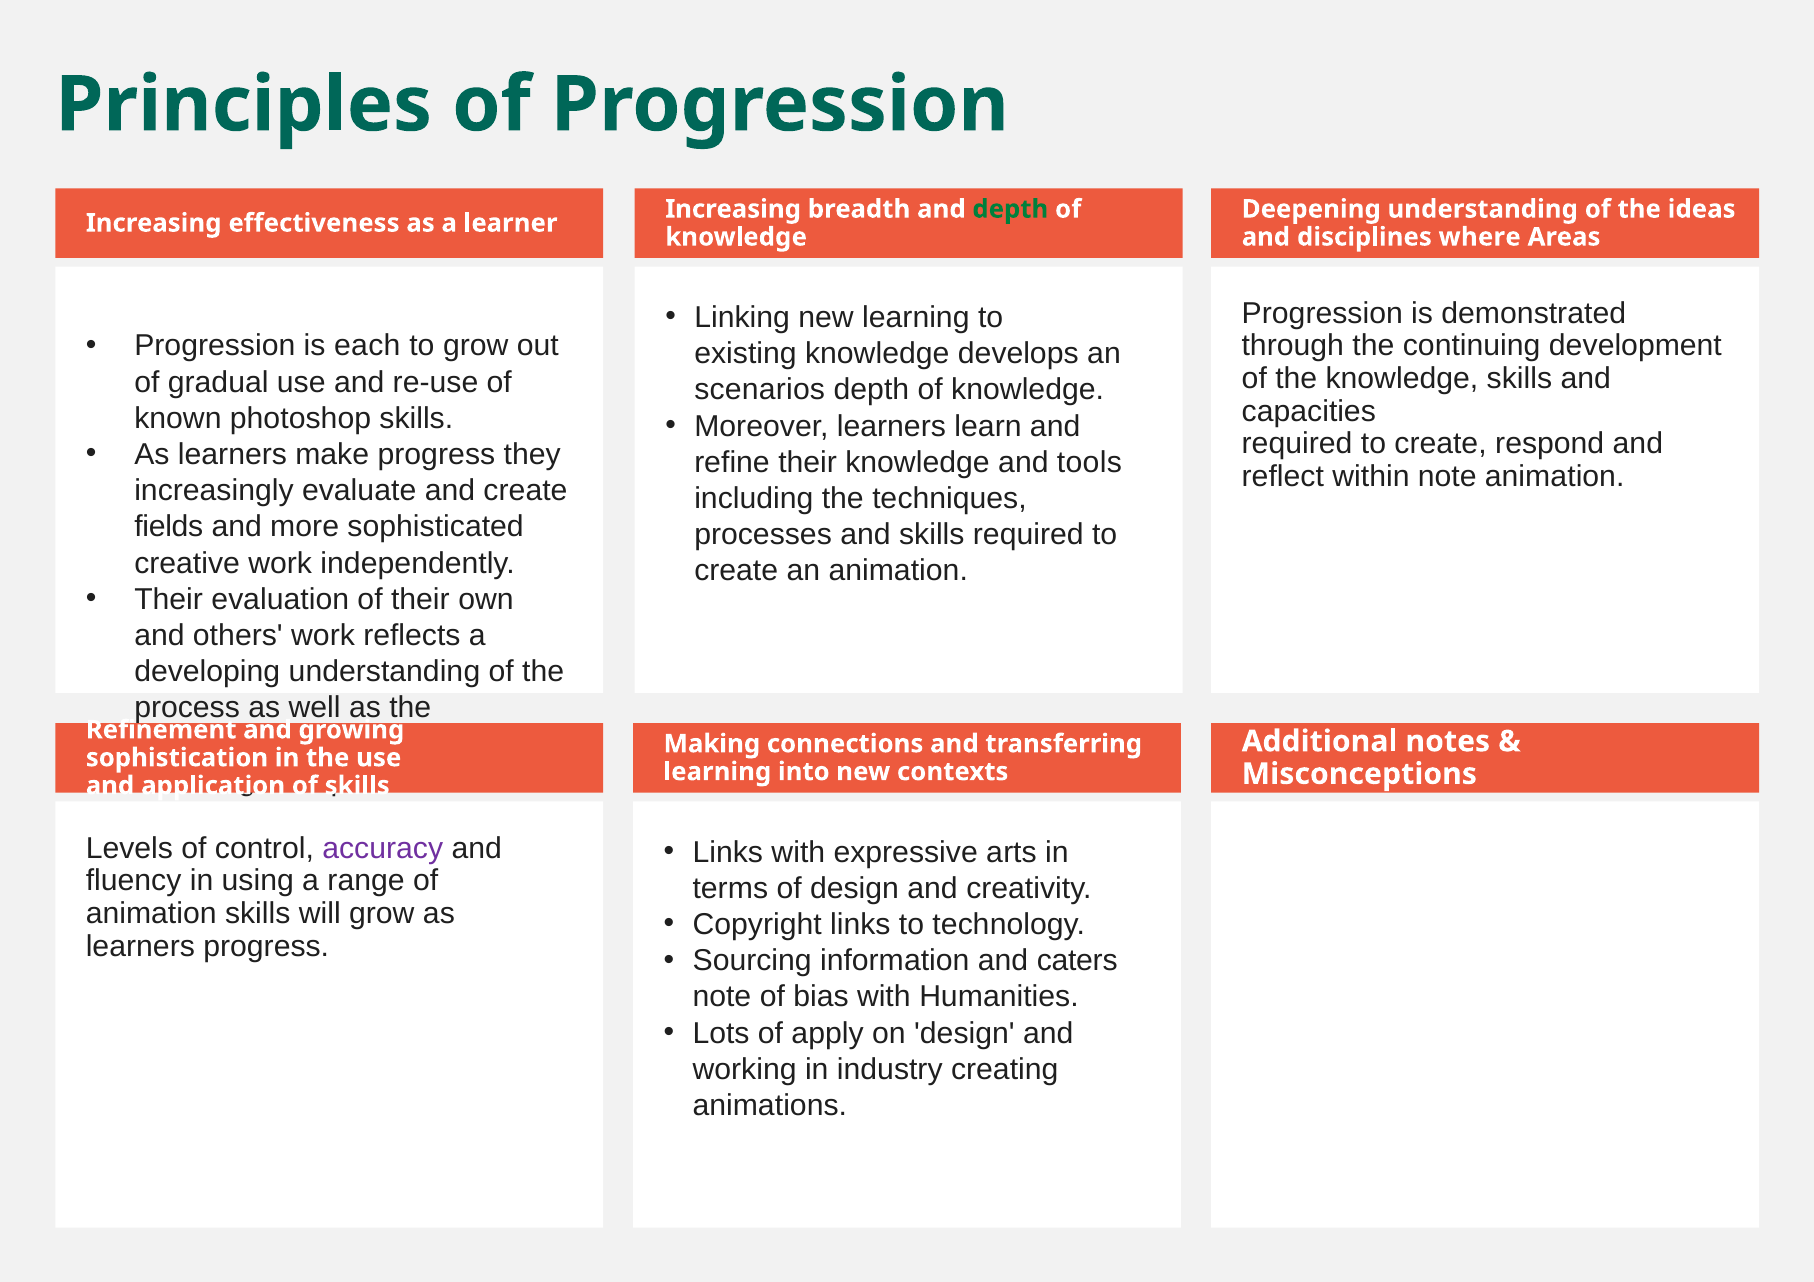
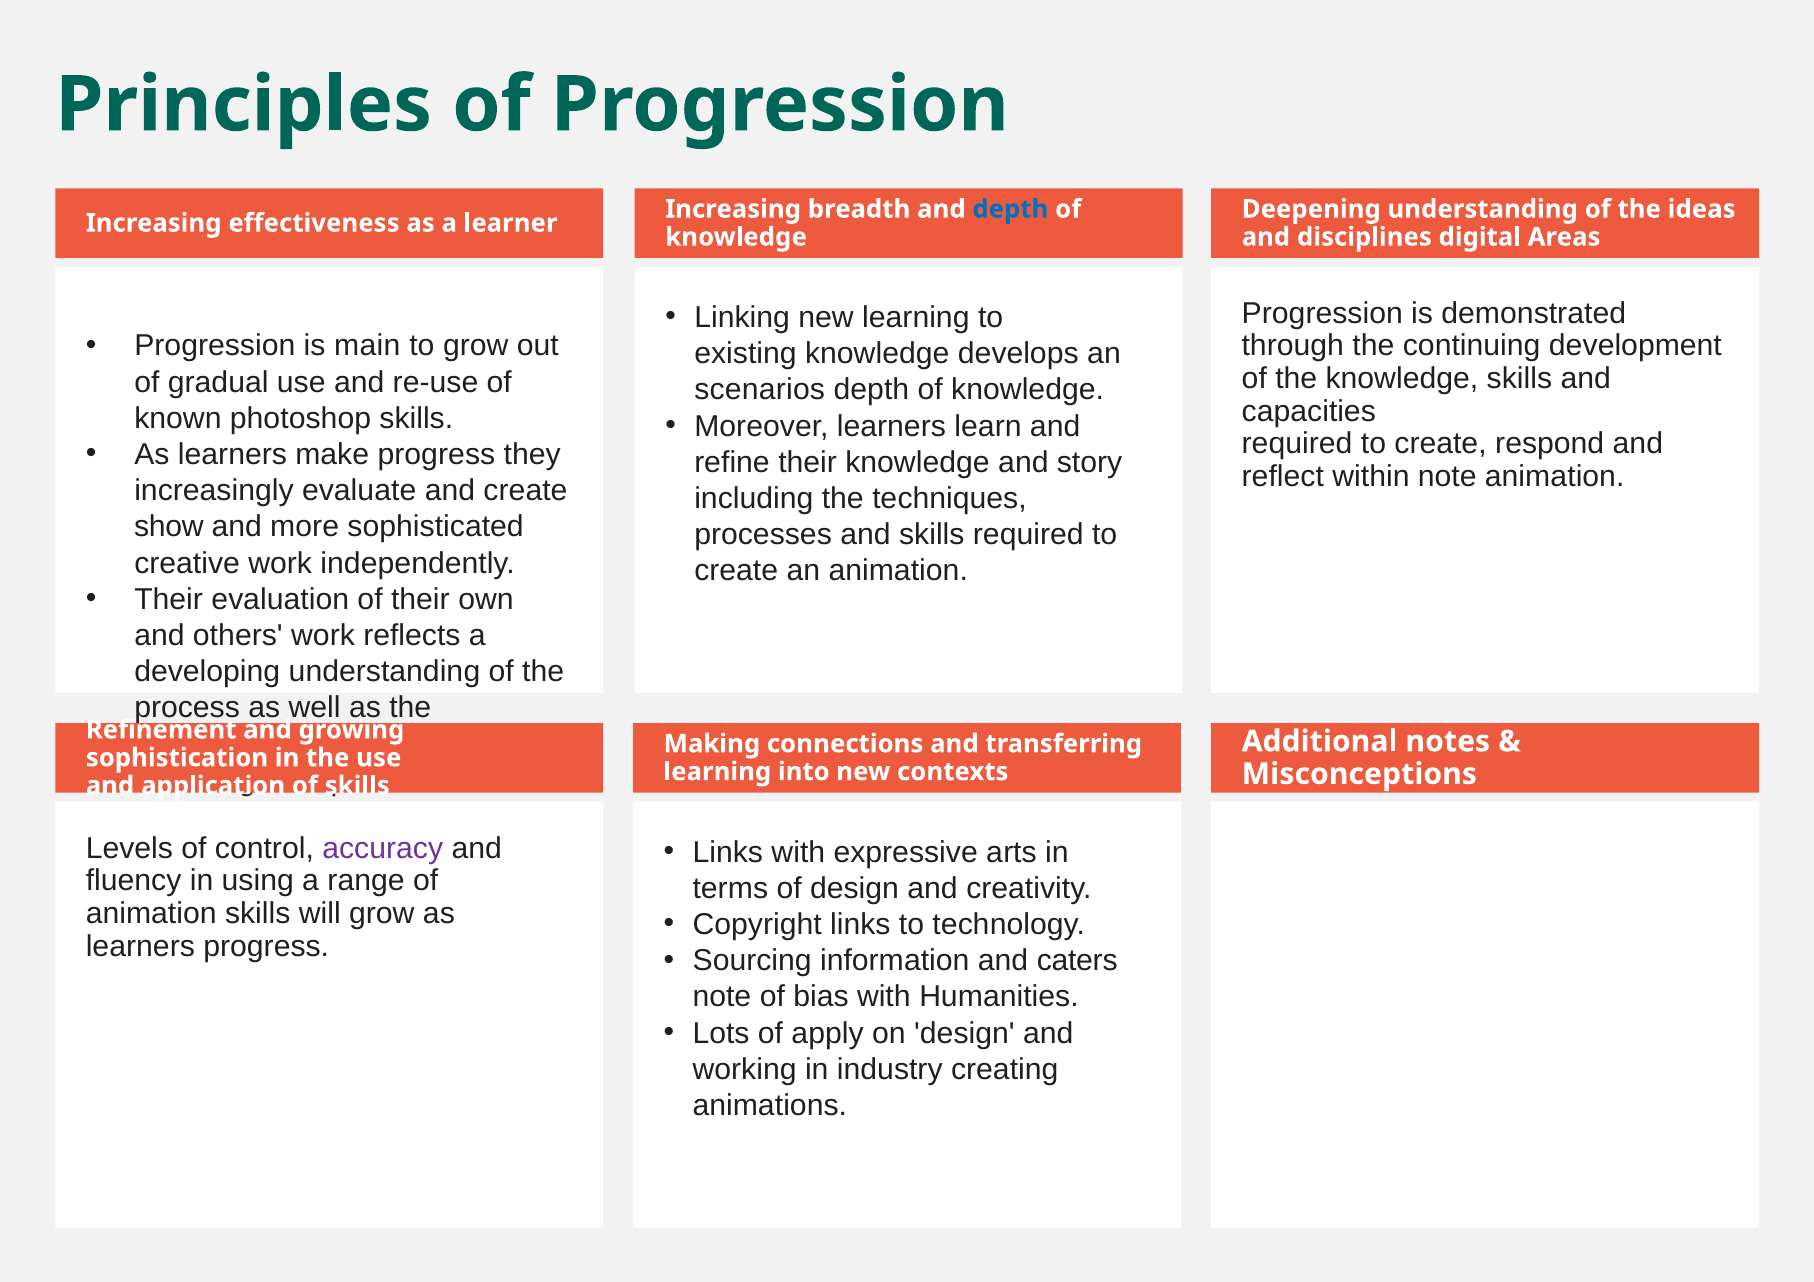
depth at (1010, 209) colour: green -> blue
where: where -> digital
each: each -> main
tools: tools -> story
fields: fields -> show
